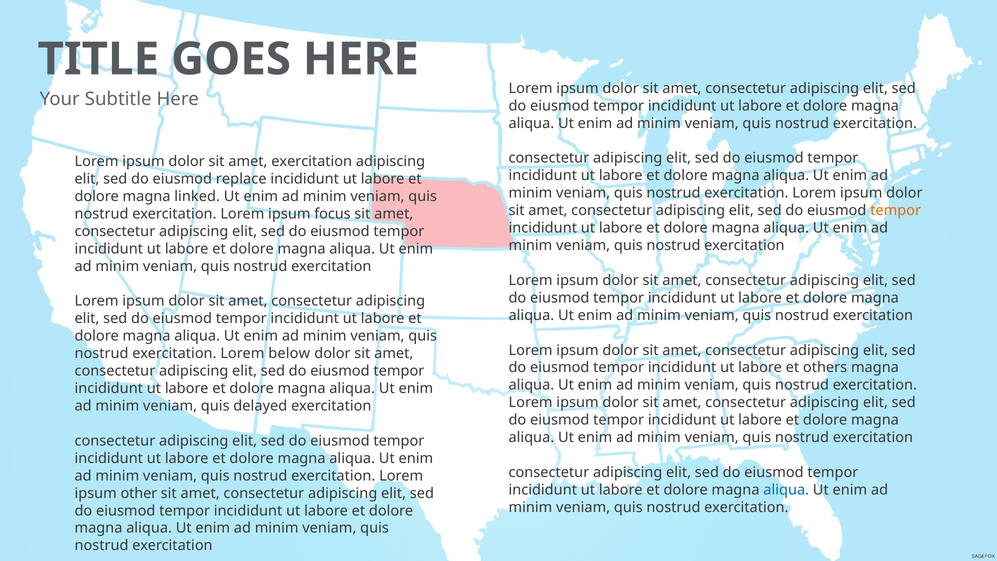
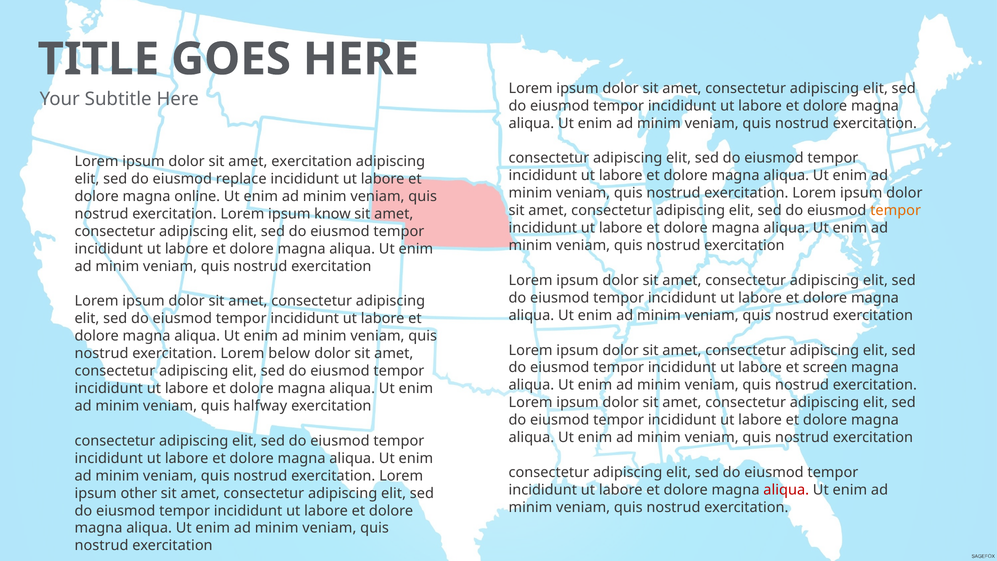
linked: linked -> online
focus: focus -> know
others: others -> screen
delayed: delayed -> halfway
aliqua at (786, 490) colour: blue -> red
